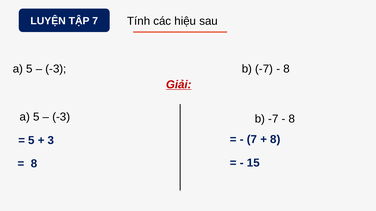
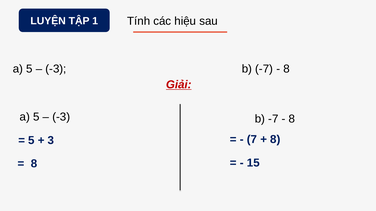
TẬP 7: 7 -> 1
